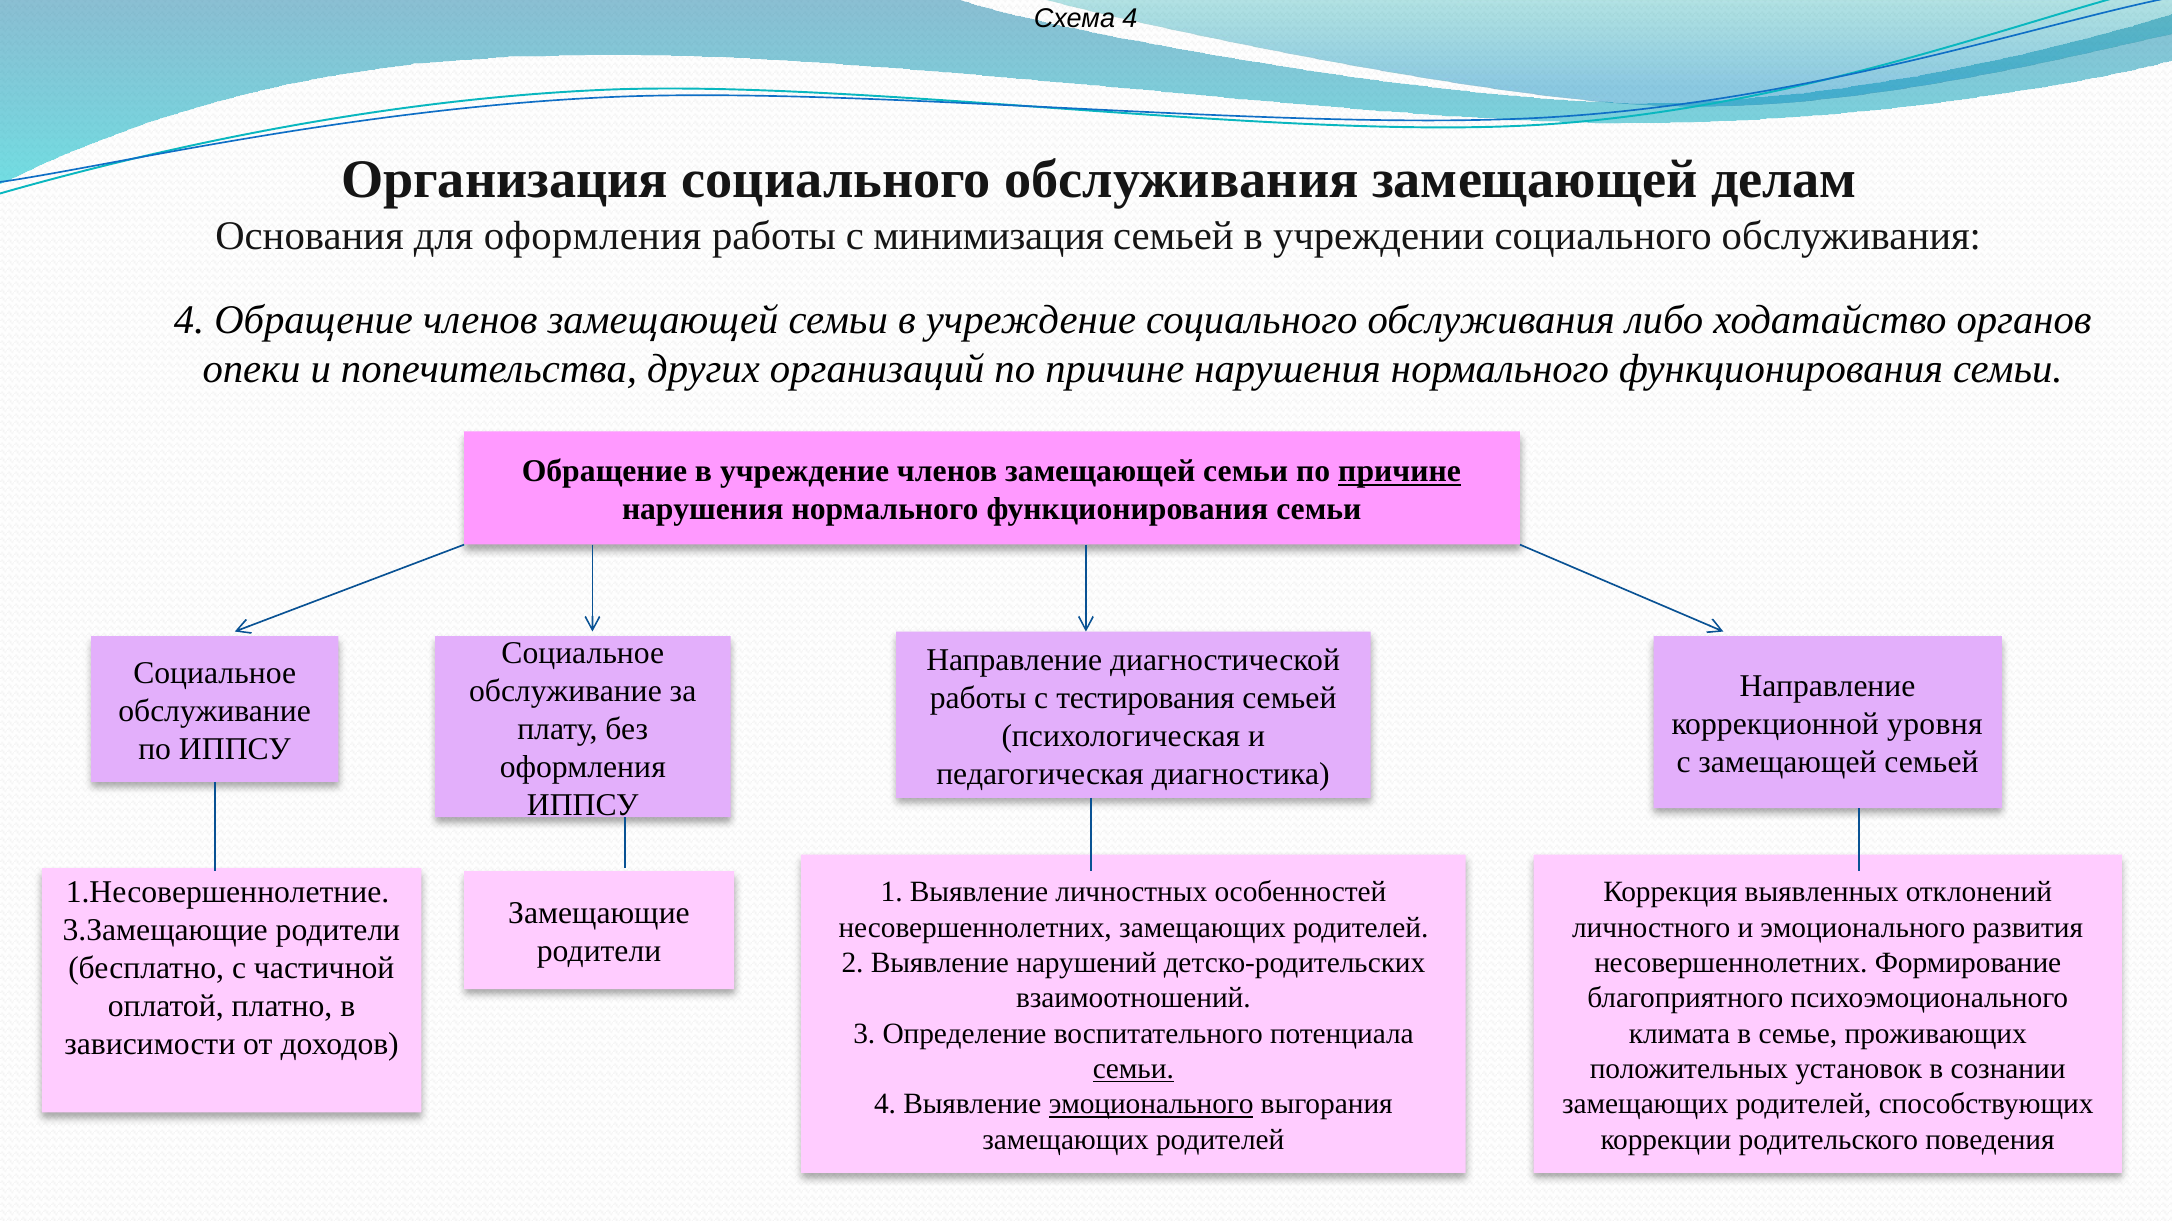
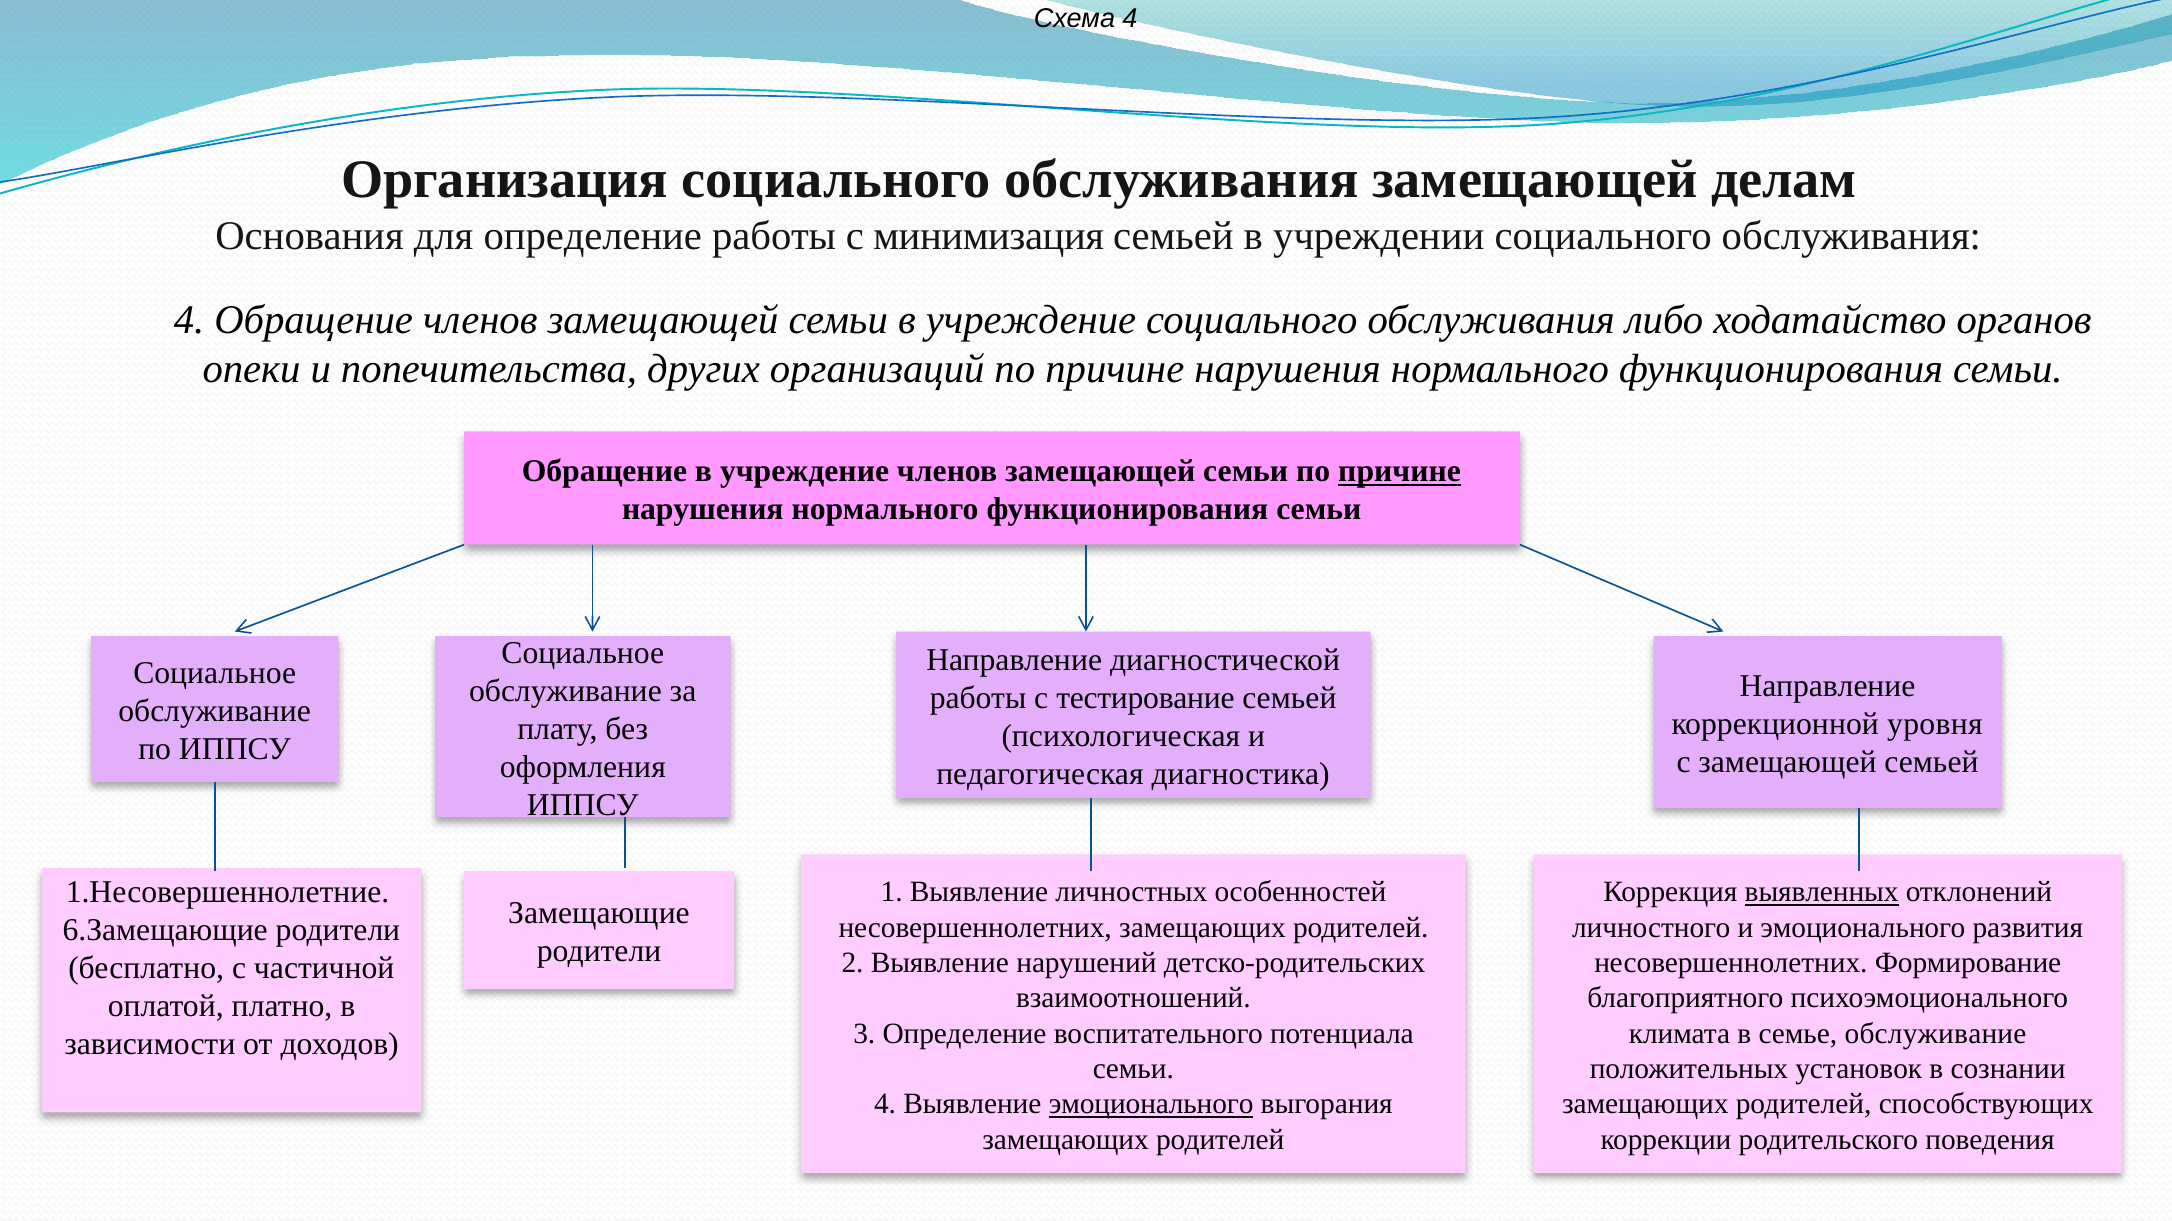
для оформления: оформления -> определение
тестирования: тестирования -> тестирование
выявленных underline: none -> present
3.Замещающие: 3.Замещающие -> 6.Замещающие
семье проживающих: проживающих -> обслуживание
семьи at (1133, 1068) underline: present -> none
